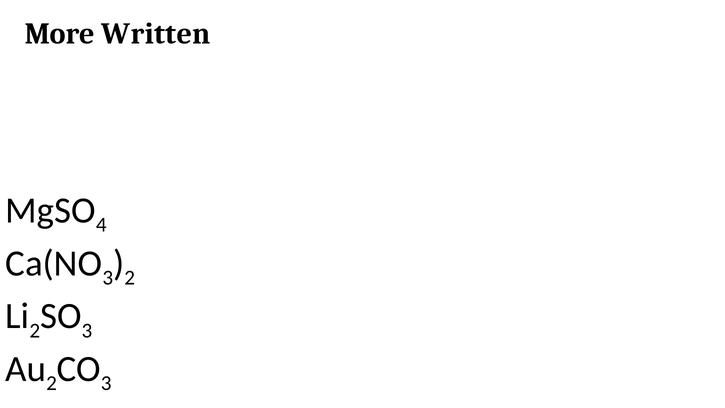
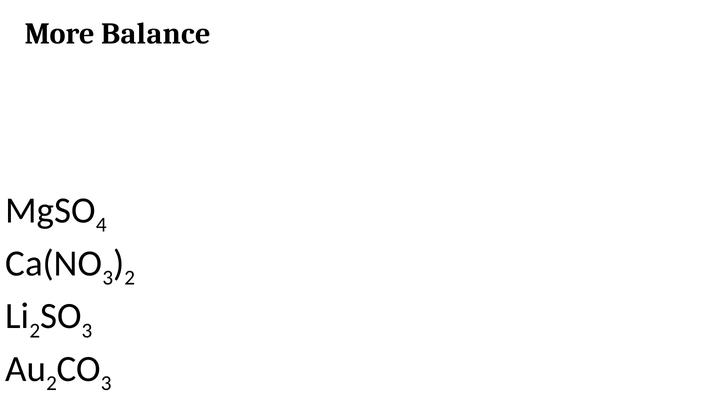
Written: Written -> Balance
